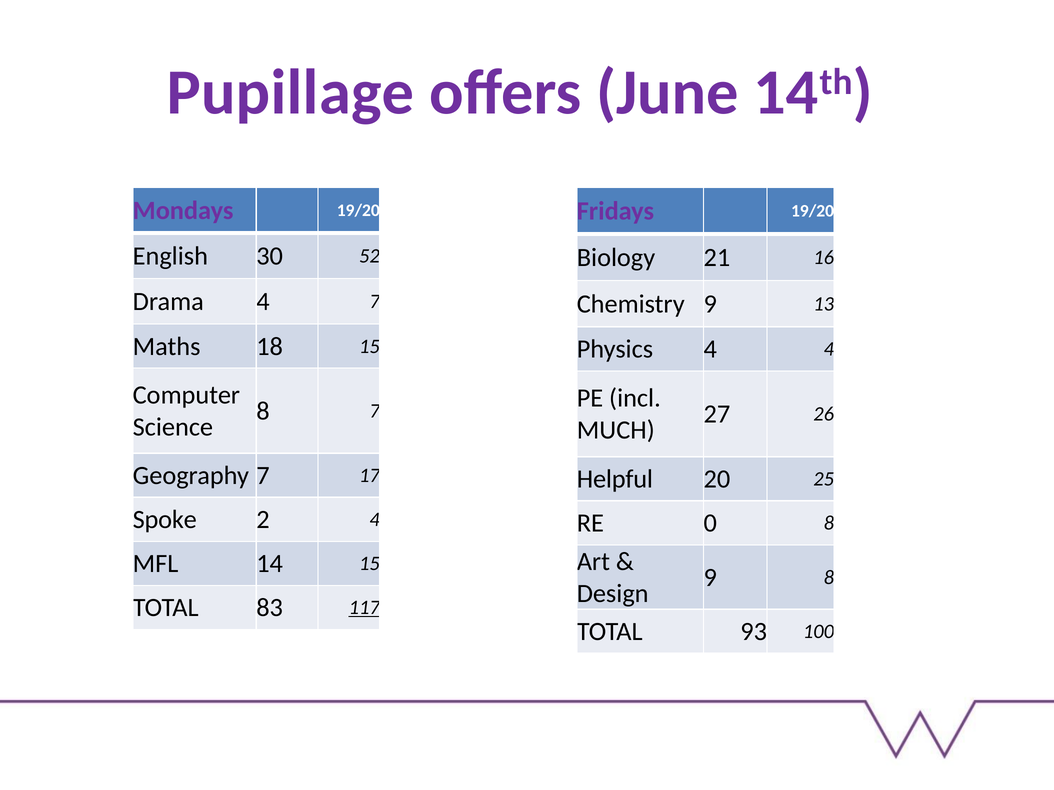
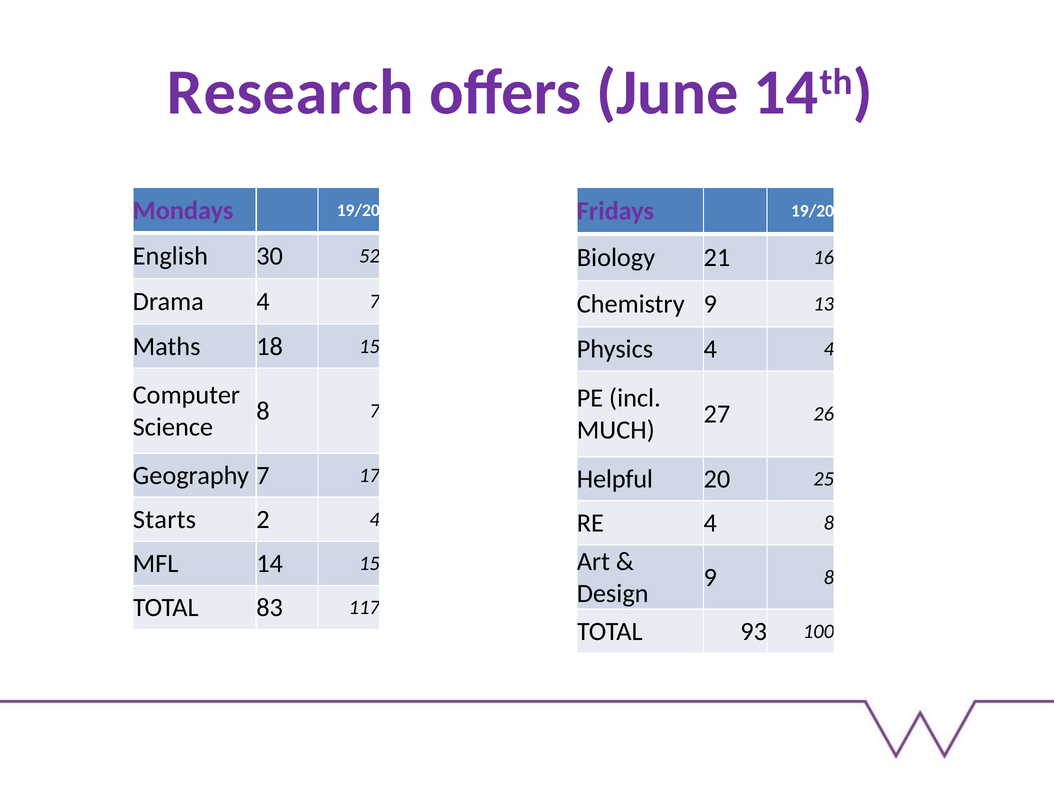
Pupillage: Pupillage -> Research
Spoke: Spoke -> Starts
RE 0: 0 -> 4
117 underline: present -> none
